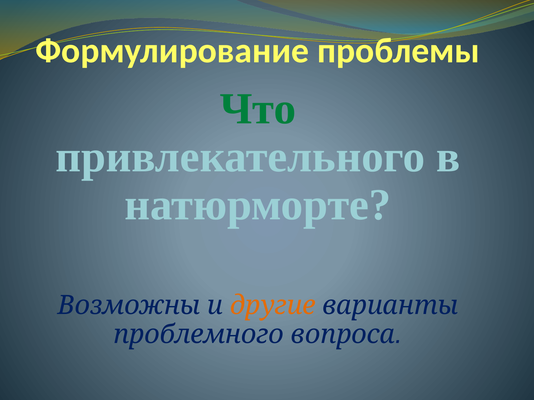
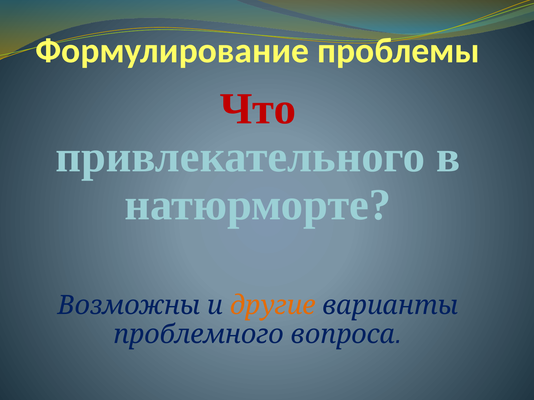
Что colour: green -> red
